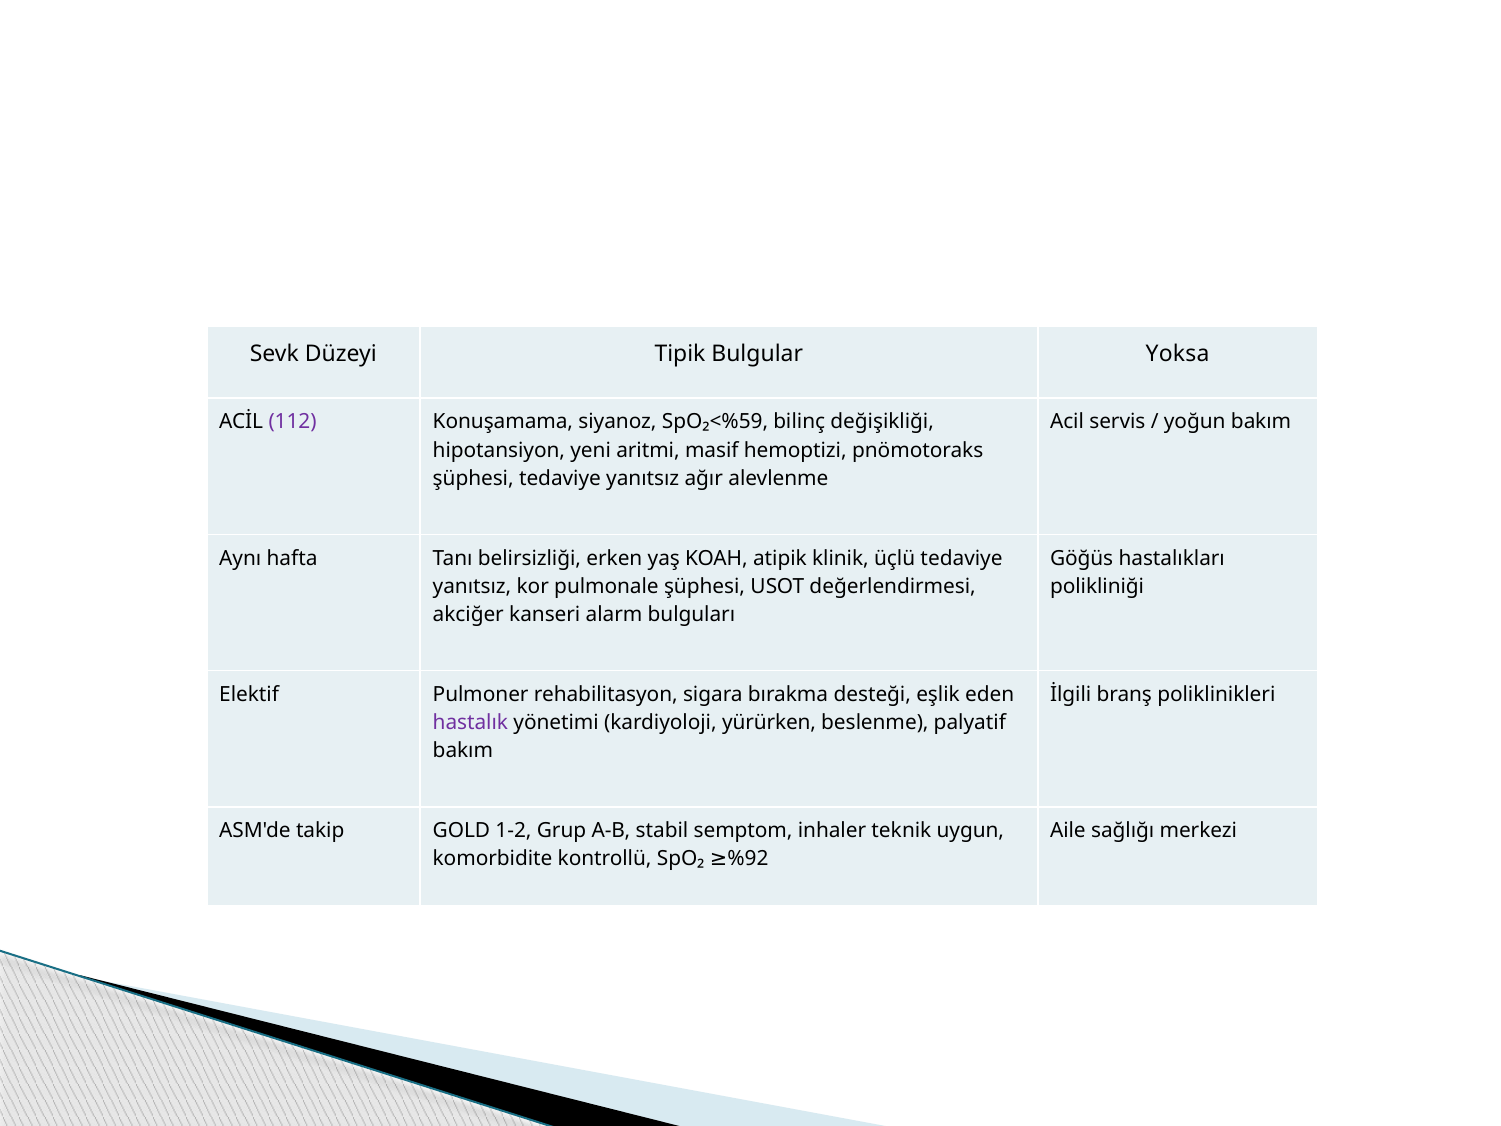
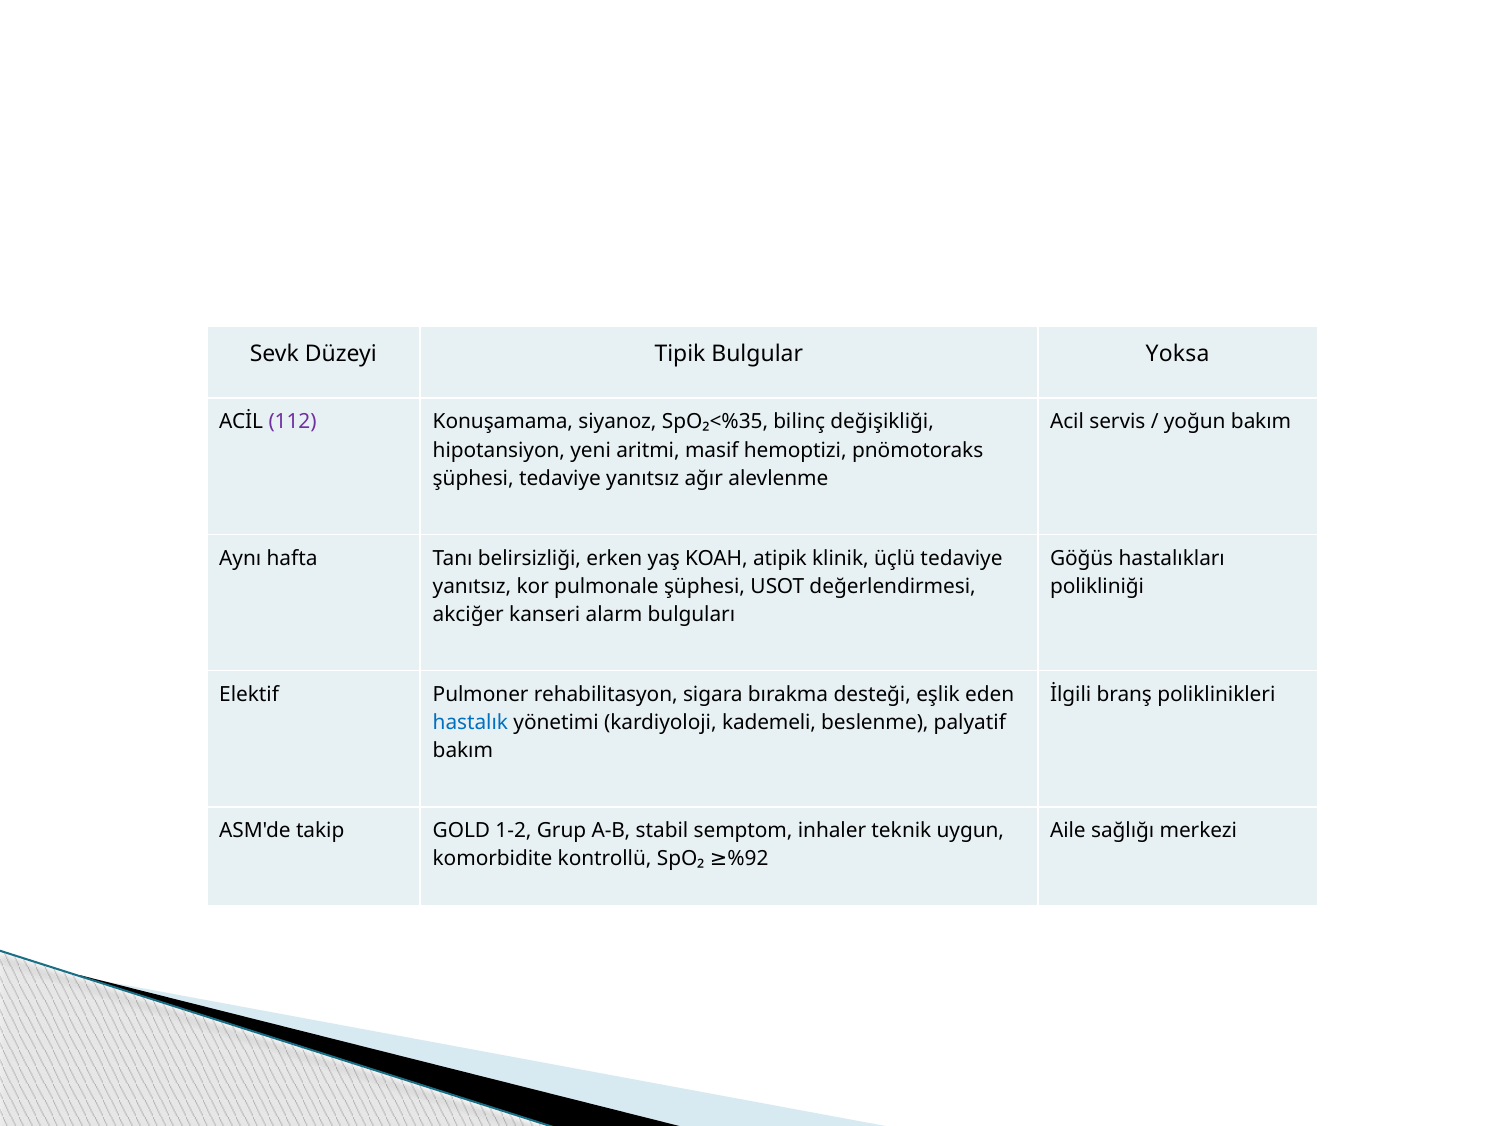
SpO₂<%59: SpO₂<%59 -> SpO₂<%35
hastalık colour: purple -> blue
yürürken: yürürken -> kademeli
